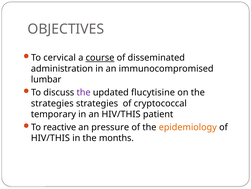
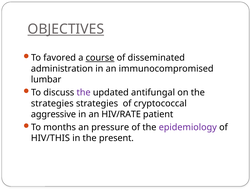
OBJECTIVES underline: none -> present
cervical: cervical -> favored
flucytisine: flucytisine -> antifungal
temporary: temporary -> aggressive
an HIV/THIS: HIV/THIS -> HIV/RATE
reactive: reactive -> months
epidemiology colour: orange -> purple
months: months -> present
